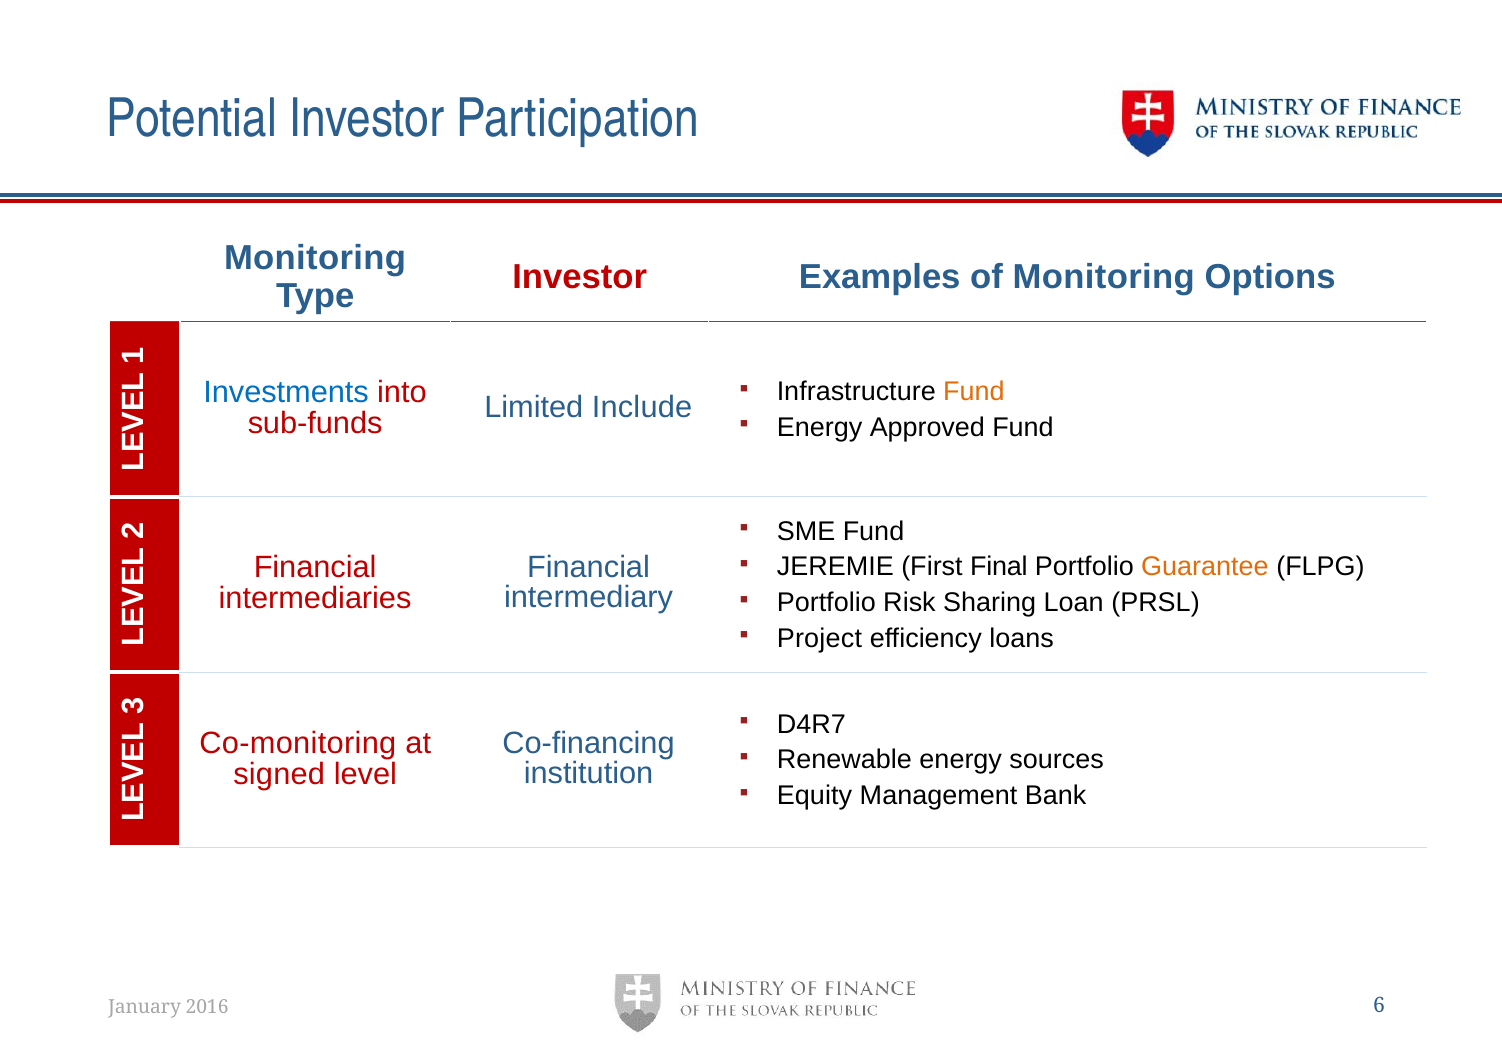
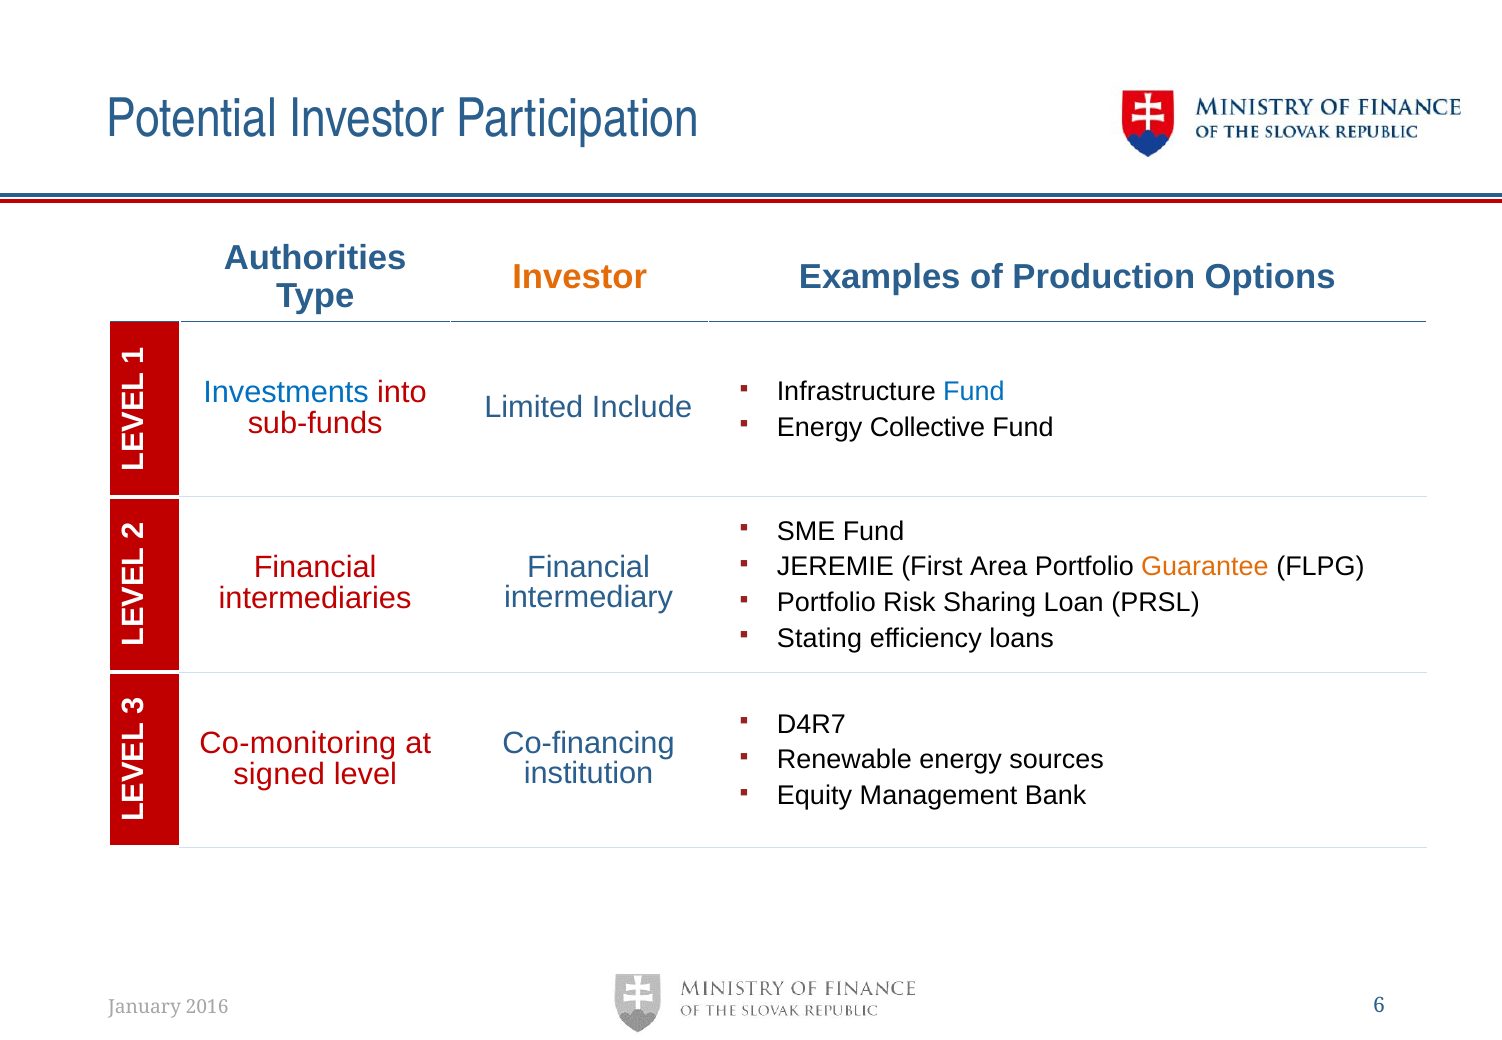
Monitoring at (315, 258): Monitoring -> Authorities
Investor at (580, 277) colour: red -> orange
of Monitoring: Monitoring -> Production
Fund at (974, 392) colour: orange -> blue
Approved: Approved -> Collective
Final: Final -> Area
Project: Project -> Stating
